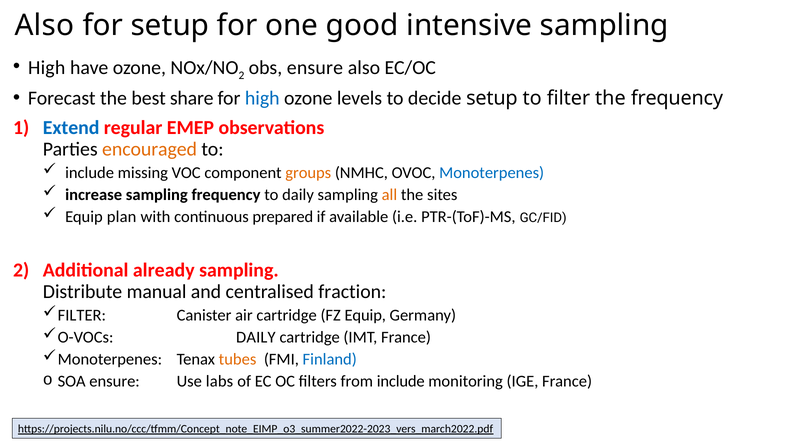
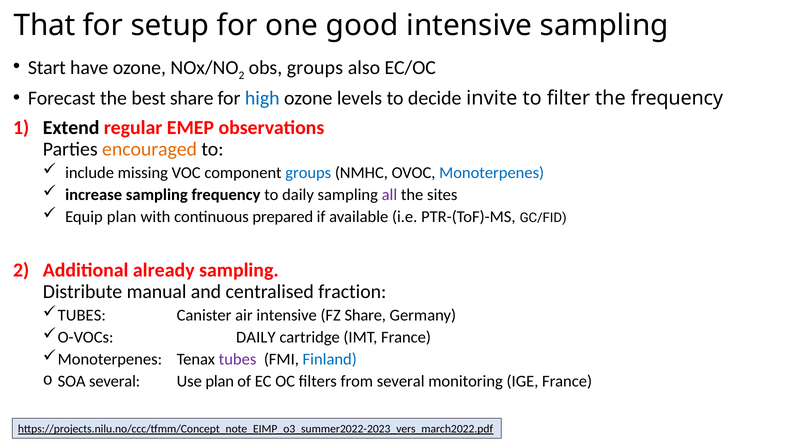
Also at (44, 26): Also -> That
High at (47, 68): High -> Start
obs ensure: ensure -> groups
decide setup: setup -> invite
Extend colour: blue -> black
groups at (308, 173) colour: orange -> blue
all colour: orange -> purple
FILTER at (82, 315): FILTER -> TUBES
air cartridge: cartridge -> intensive
FZ Equip: Equip -> Share
tubes at (238, 359) colour: orange -> purple
SOA ensure: ensure -> several
Use labs: labs -> plan
from include: include -> several
